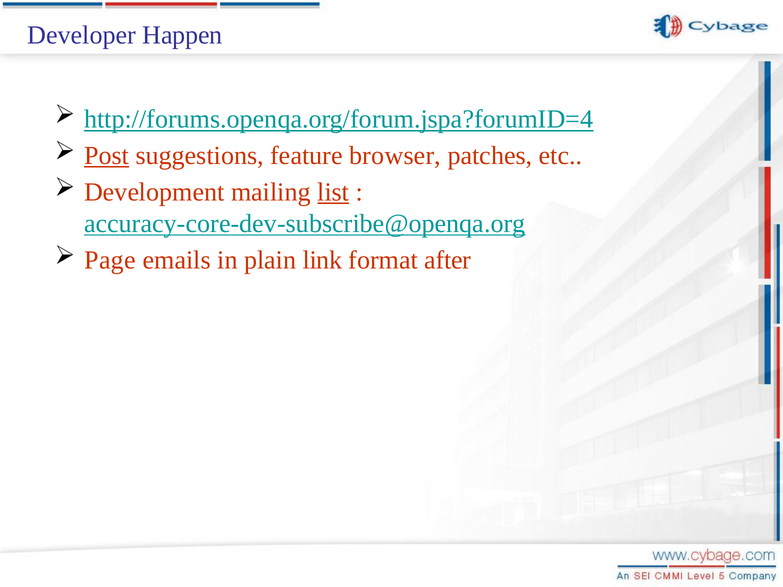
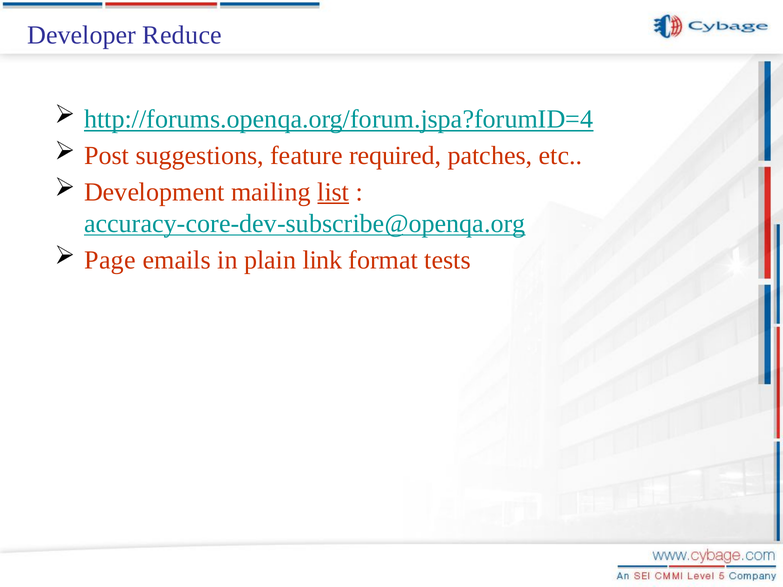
Happen: Happen -> Reduce
Post underline: present -> none
browser: browser -> required
after: after -> tests
